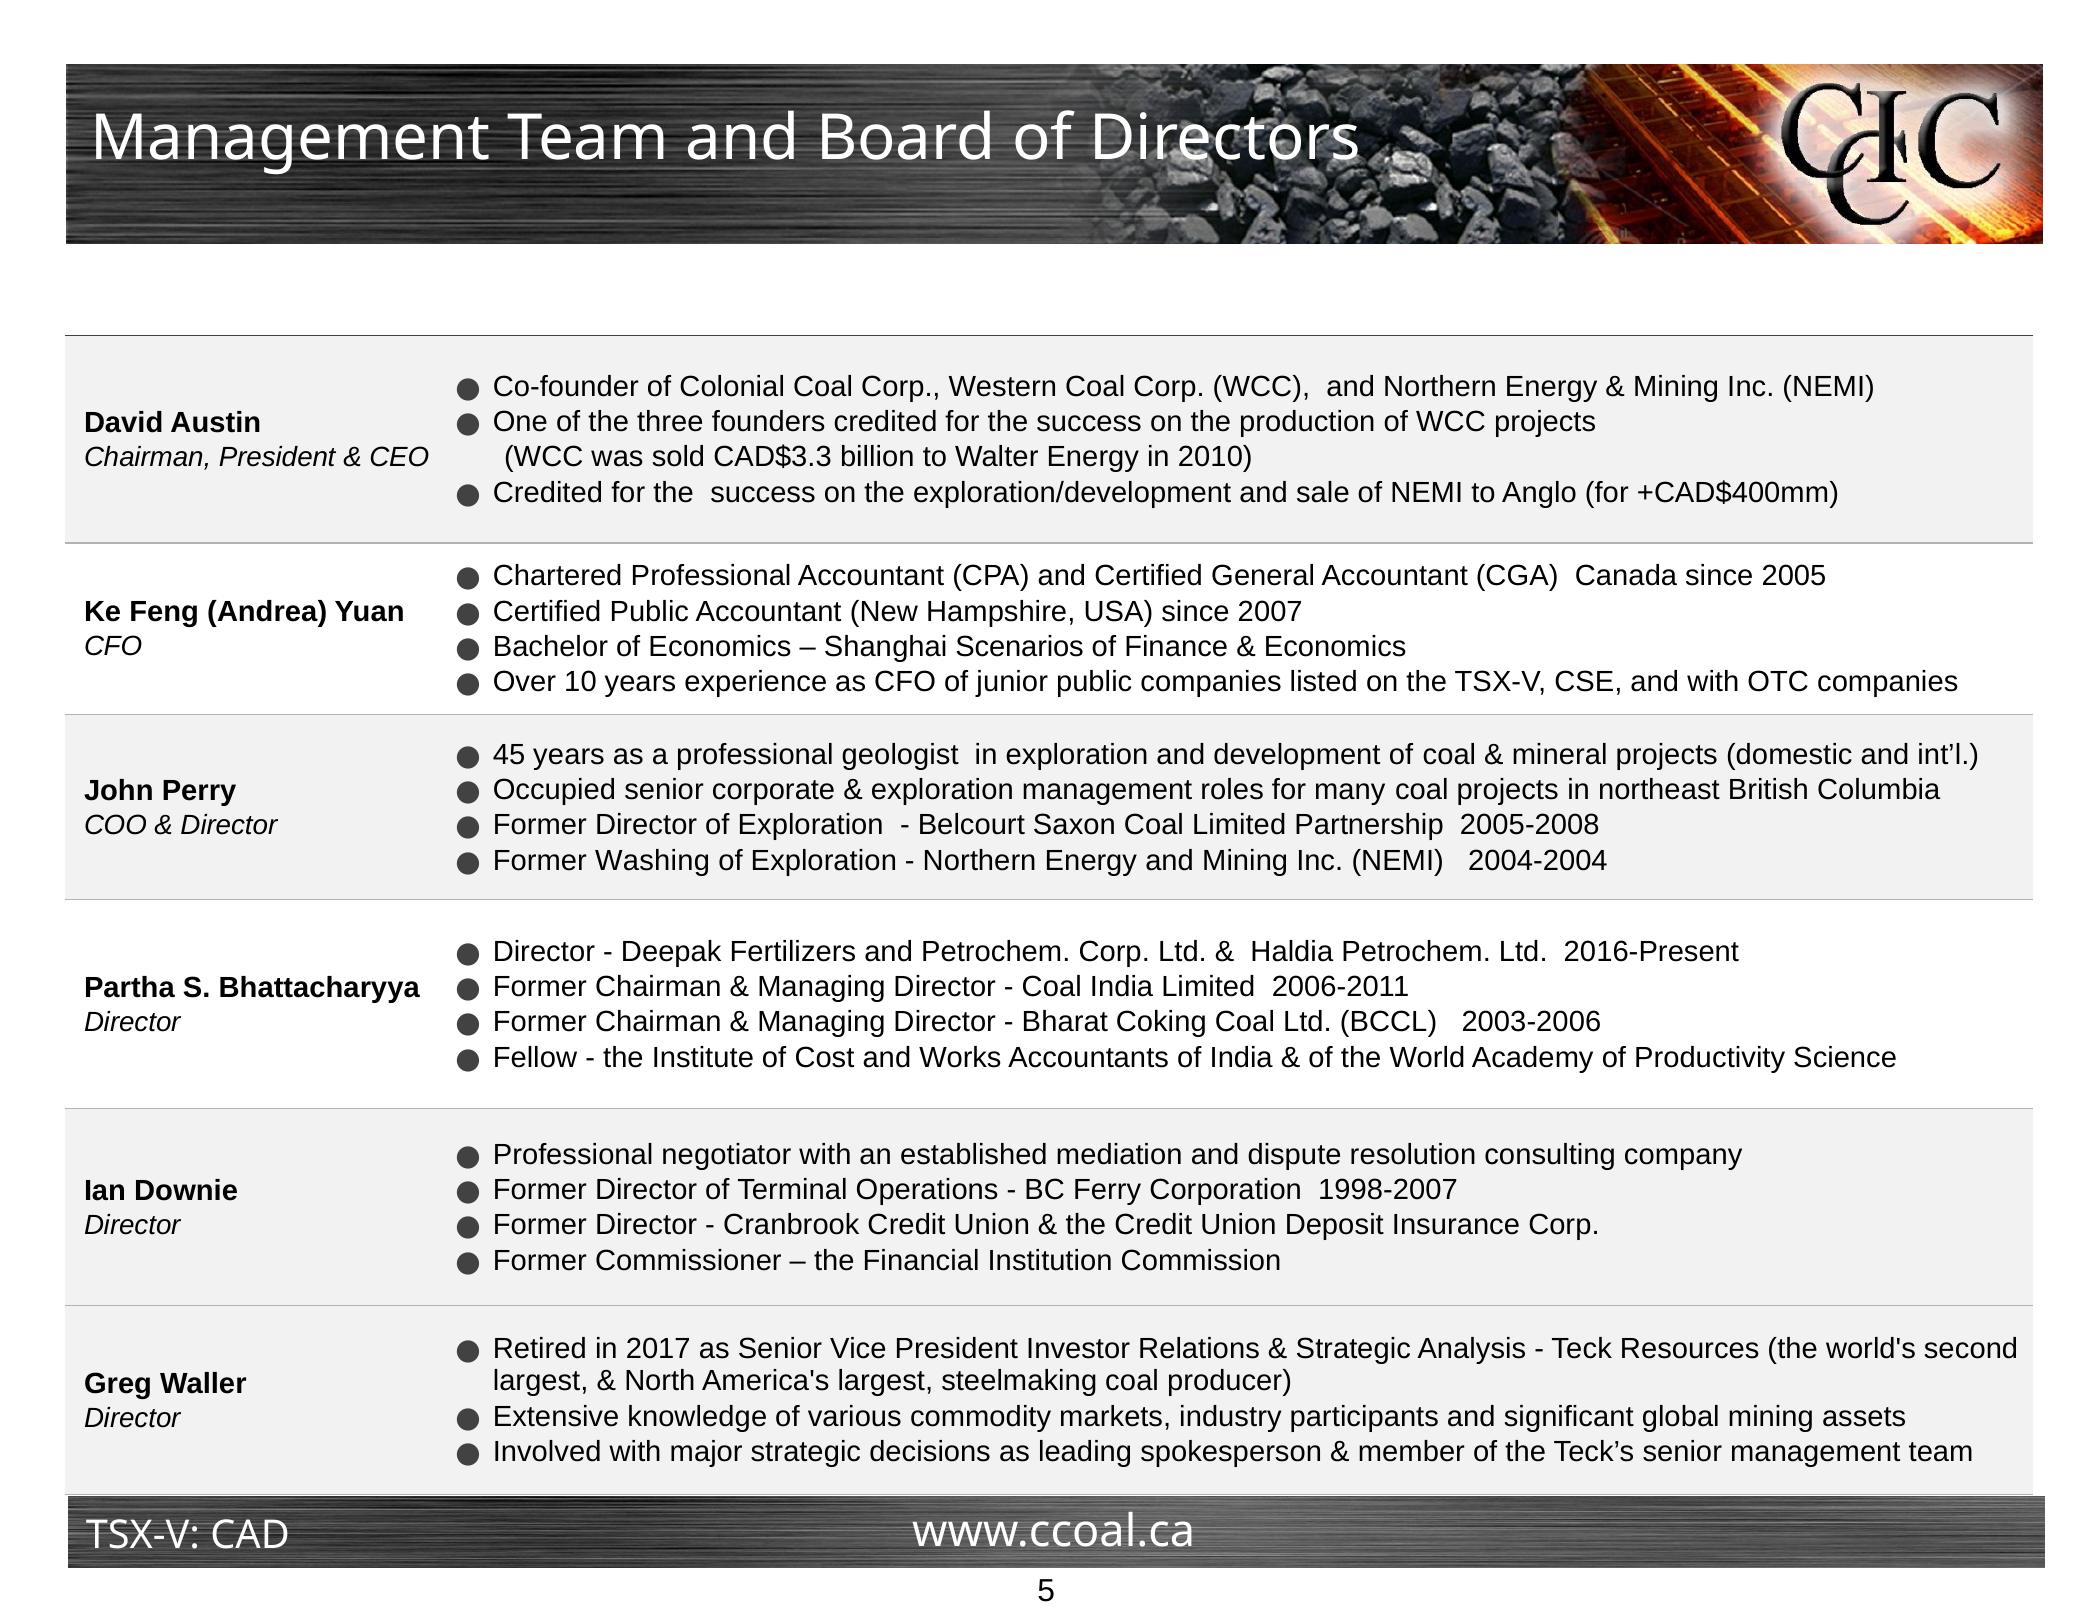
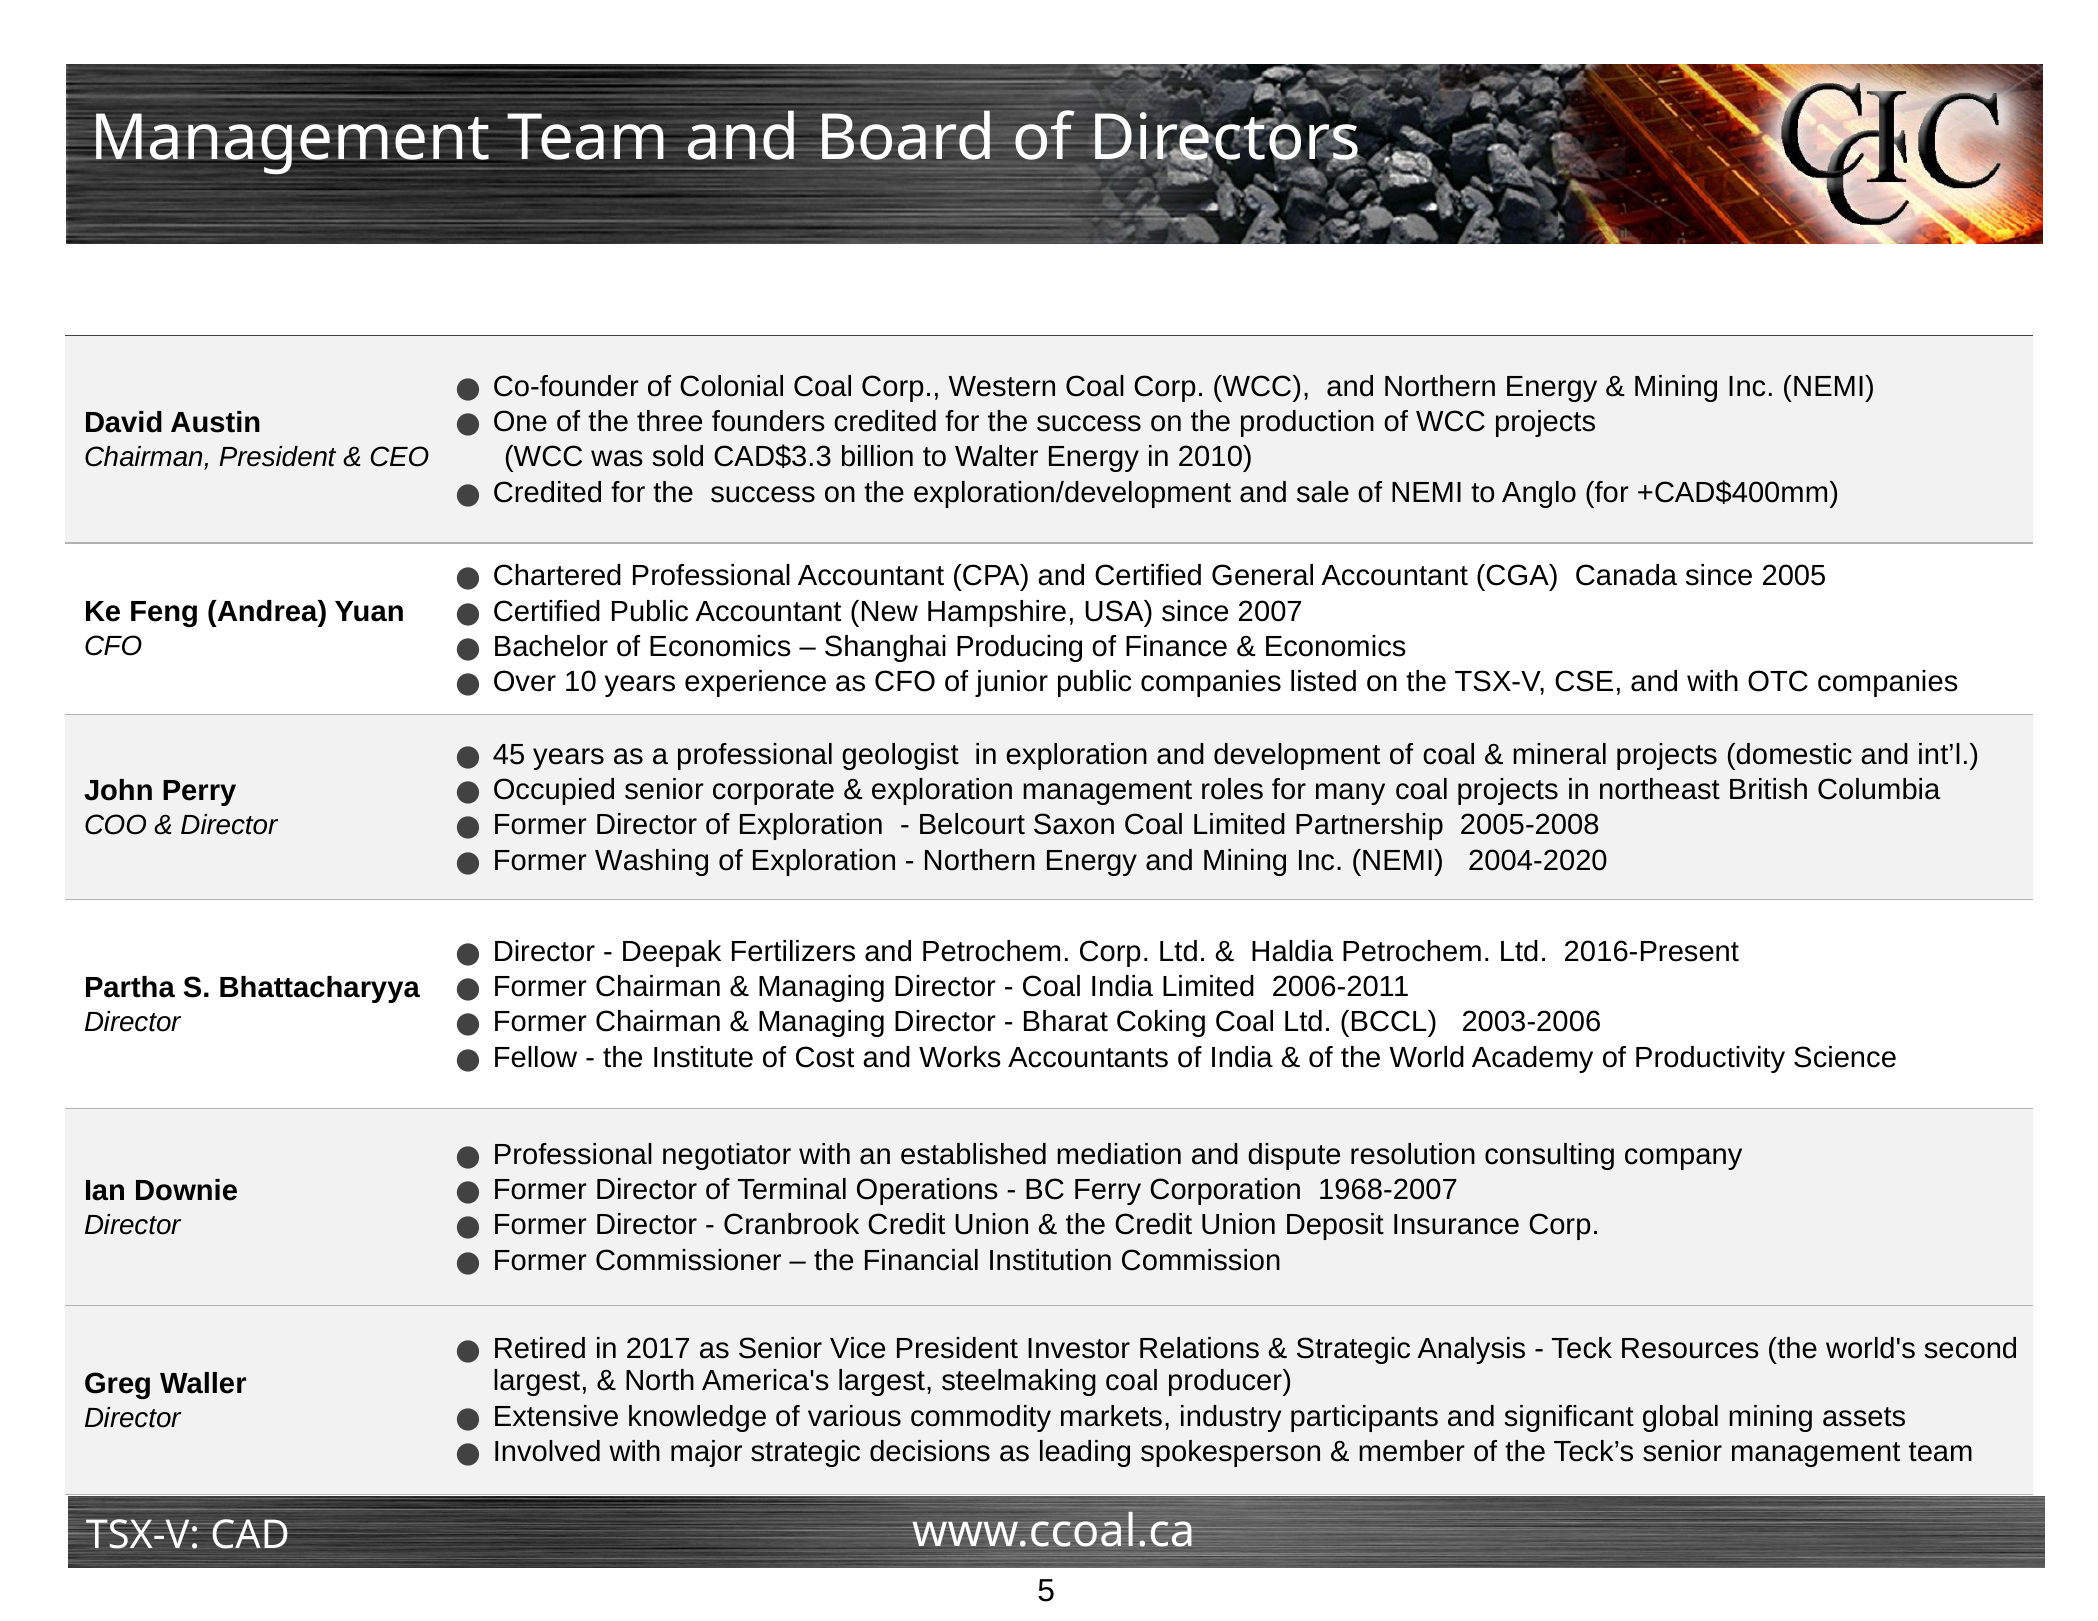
Scenarios: Scenarios -> Producing
2004-2004: 2004-2004 -> 2004-2020
1998-2007: 1998-2007 -> 1968-2007
